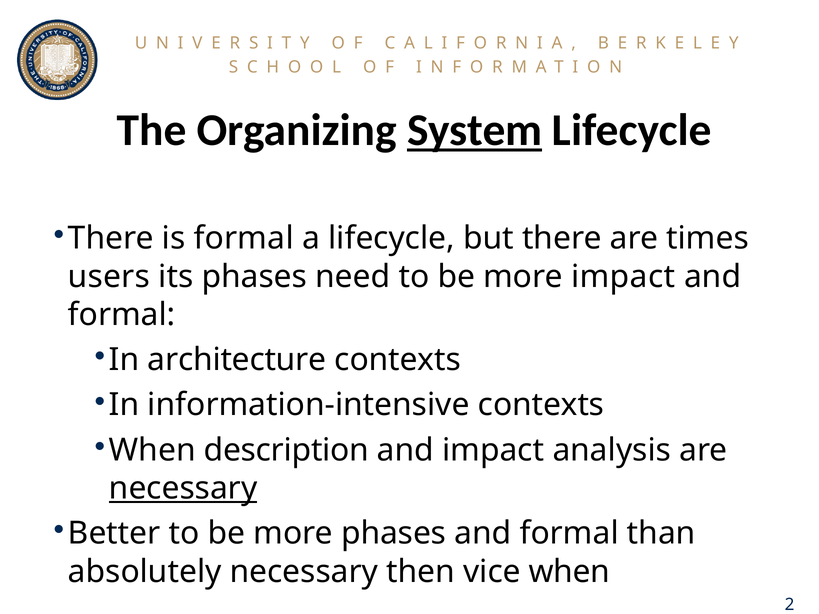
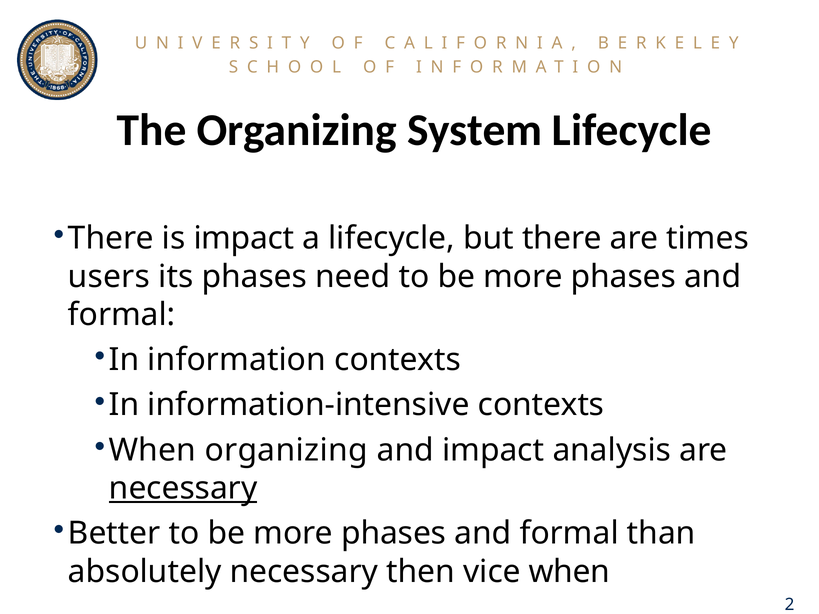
System underline: present -> none
is formal: formal -> impact
impact at (623, 277): impact -> phases
architecture: architecture -> information
description at (286, 450): description -> organizing
